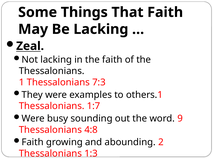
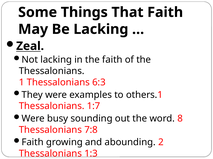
7:3: 7:3 -> 6:3
9: 9 -> 8
4:8: 4:8 -> 7:8
